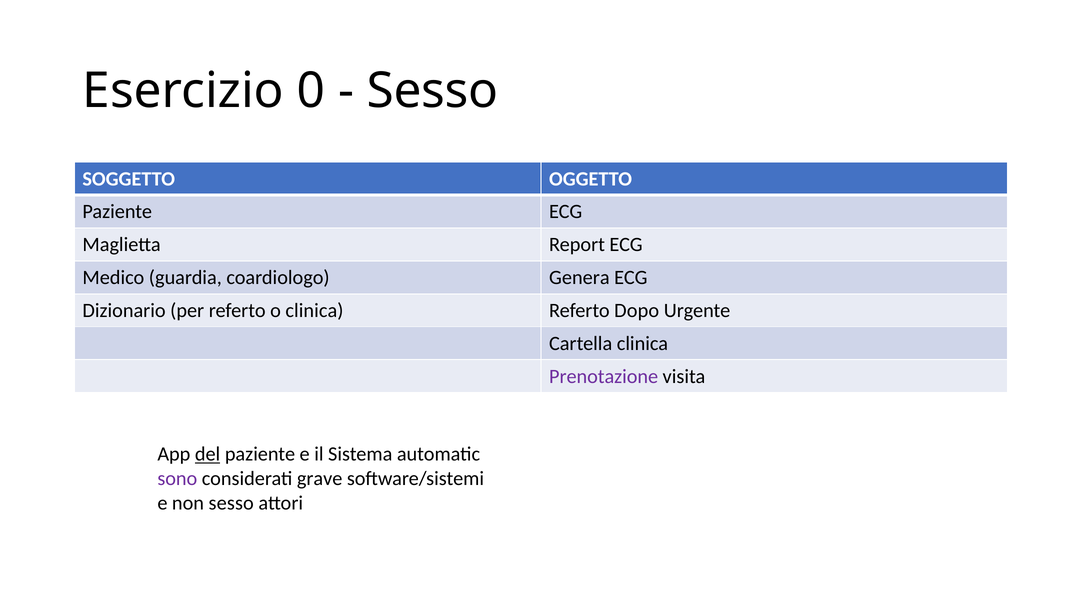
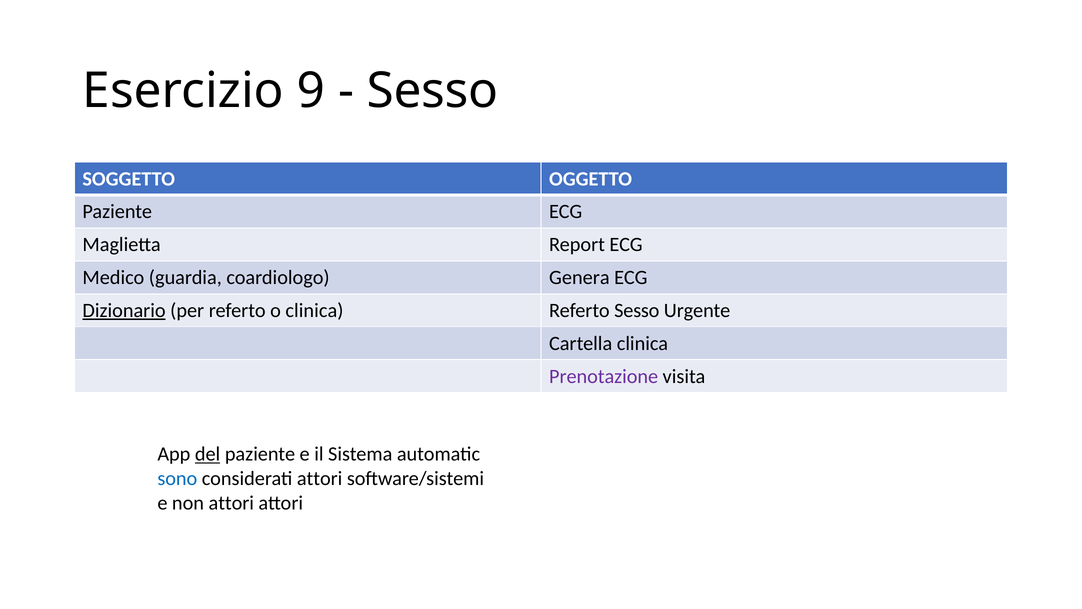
0: 0 -> 9
Dizionario underline: none -> present
Referto Dopo: Dopo -> Sesso
sono colour: purple -> blue
considerati grave: grave -> attori
non sesso: sesso -> attori
